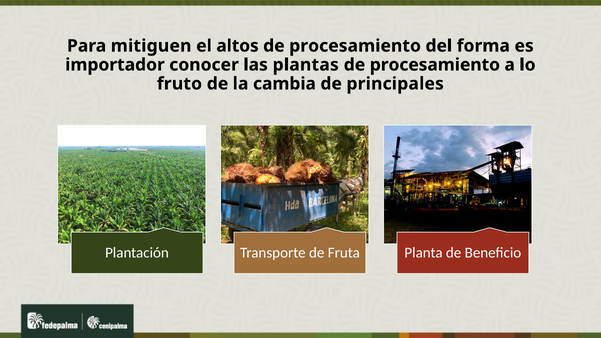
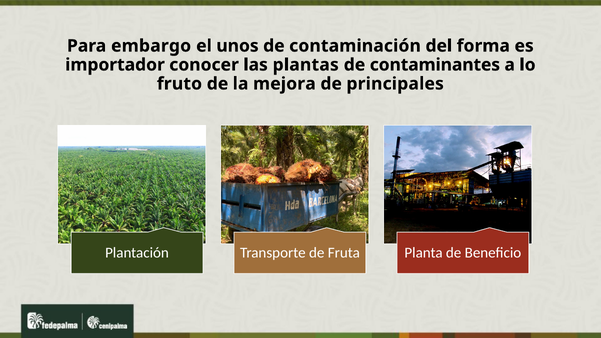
mitiguen: mitiguen -> embargo
altos: altos -> unos
procesamiento at (355, 46): procesamiento -> contaminación
procesamiento at (435, 65): procesamiento -> contaminantes
cambia: cambia -> mejora
